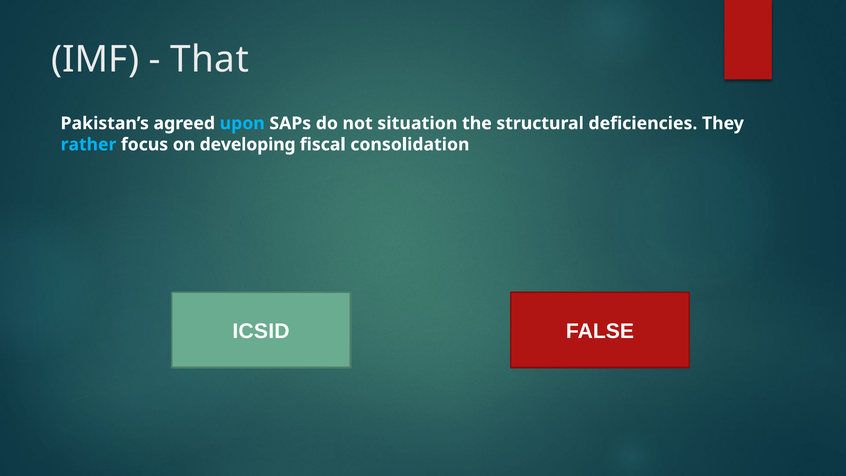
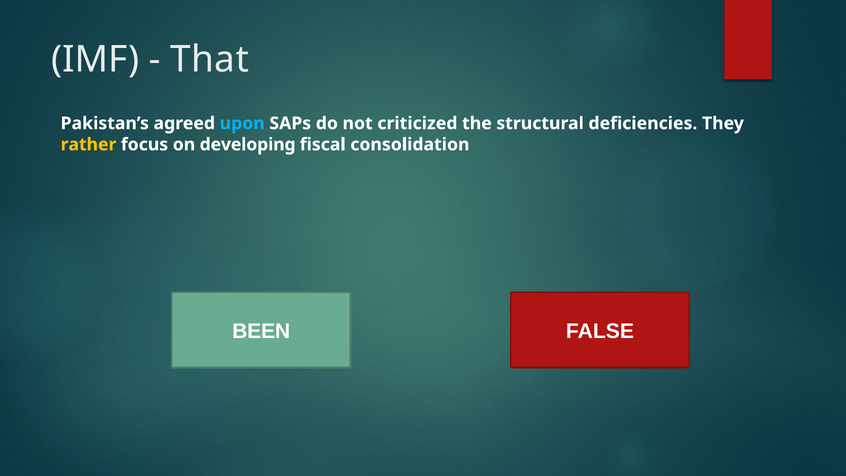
situation: situation -> criticized
rather colour: light blue -> yellow
ICSID: ICSID -> BEEN
